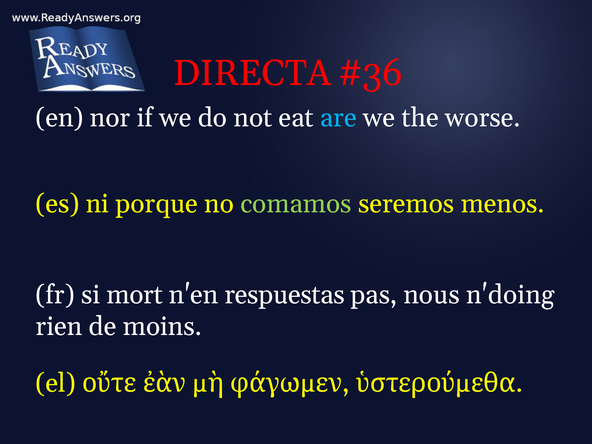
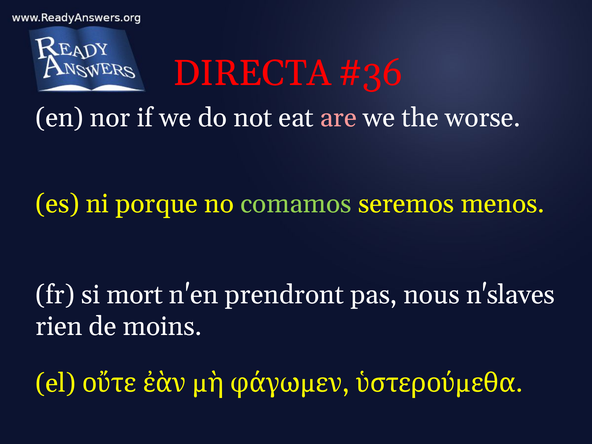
are colour: light blue -> pink
respuestas: respuestas -> prendront
n'doing: n'doing -> n'slaves
